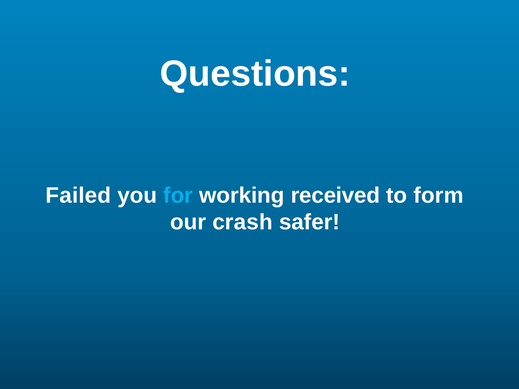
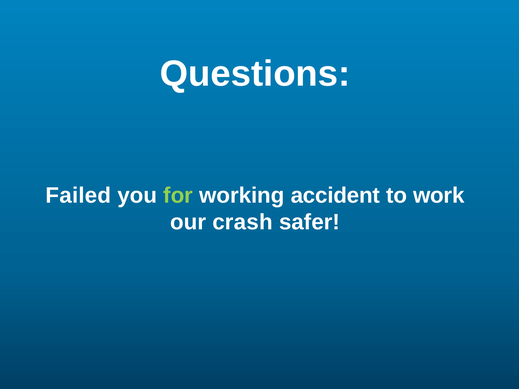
for colour: light blue -> light green
received: received -> accident
form: form -> work
